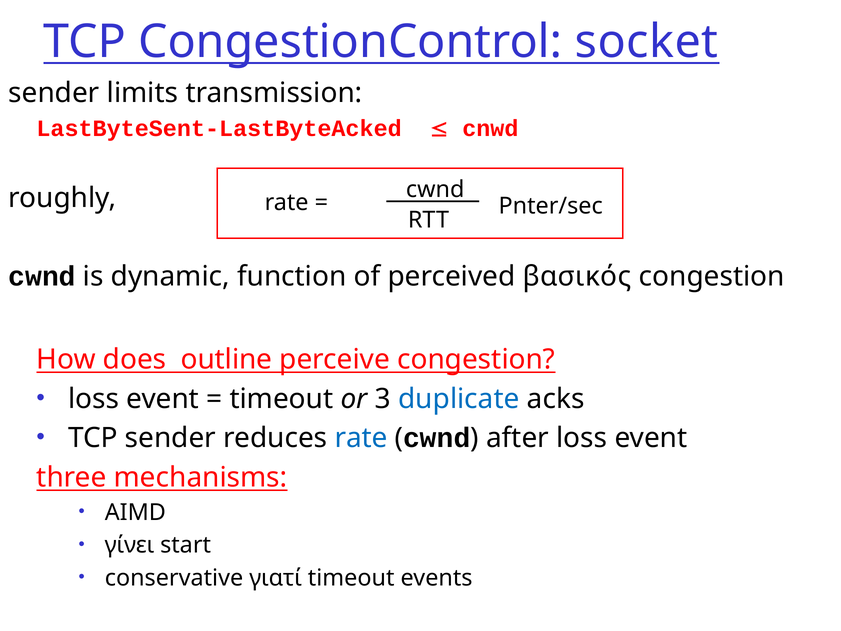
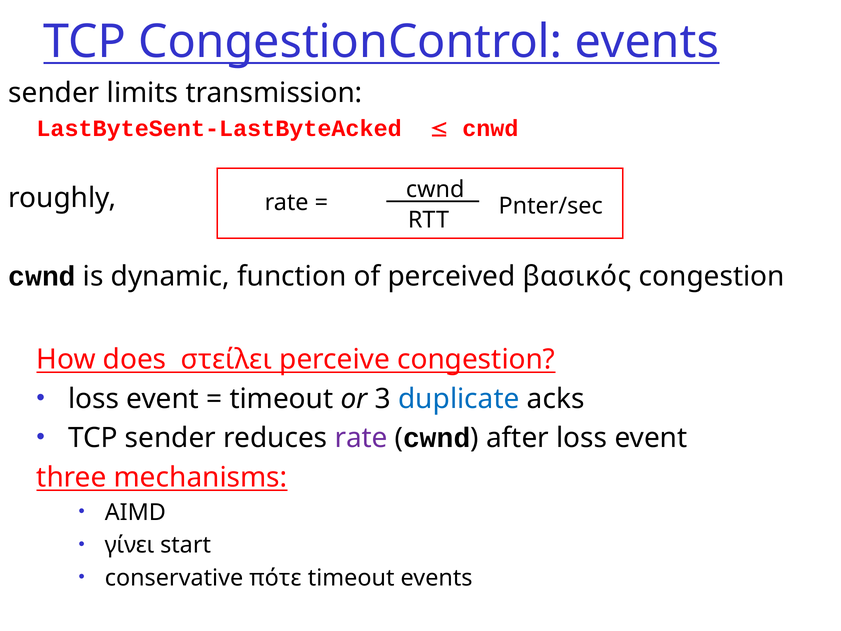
CongestionControl socket: socket -> events
outline: outline -> στείλει
rate at (361, 438) colour: blue -> purple
γιατί: γιατί -> πότε
